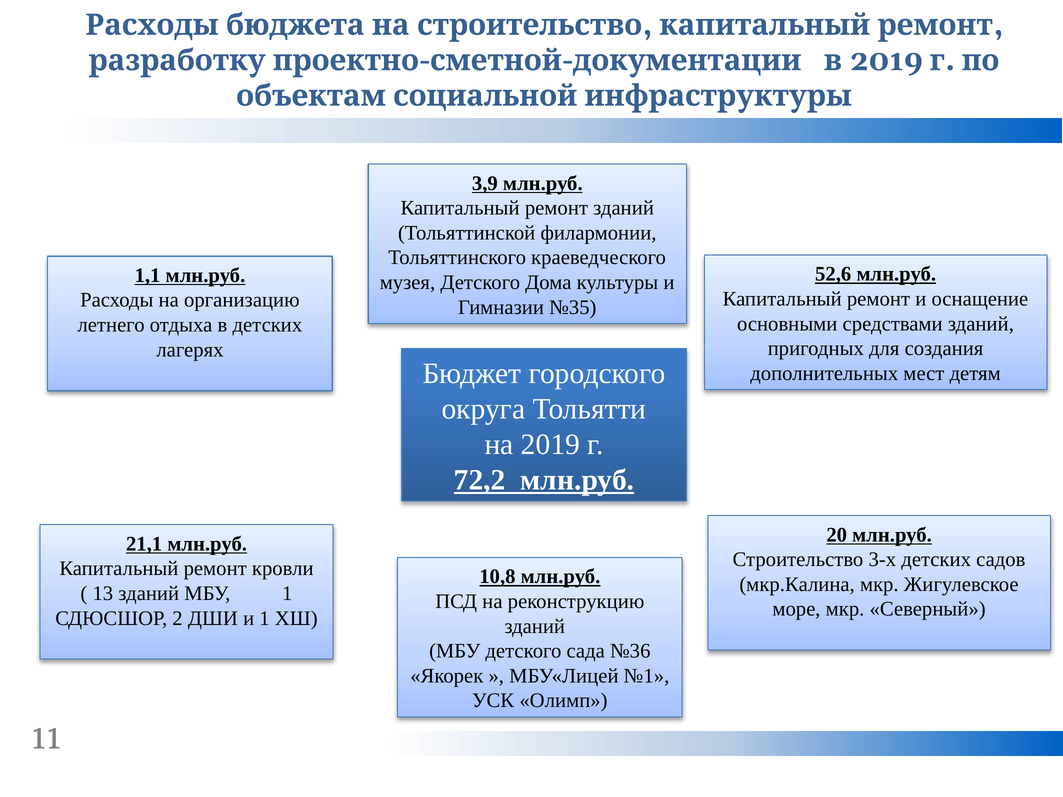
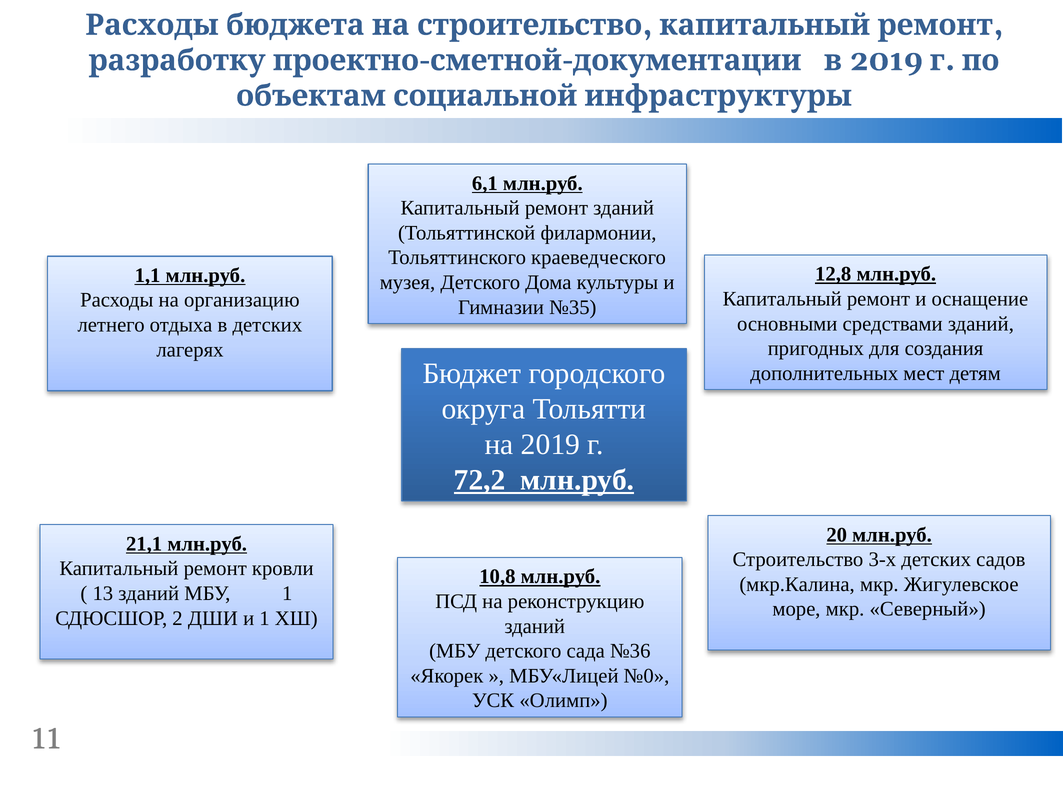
3,9: 3,9 -> 6,1
52,6: 52,6 -> 12,8
№1: №1 -> №0
